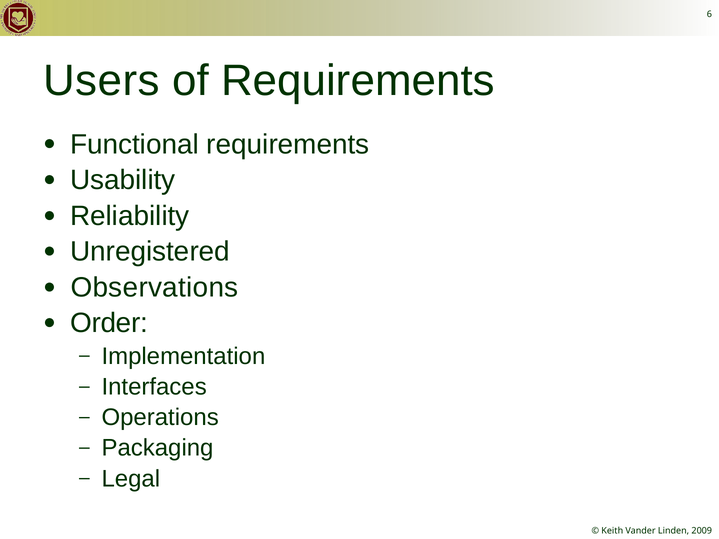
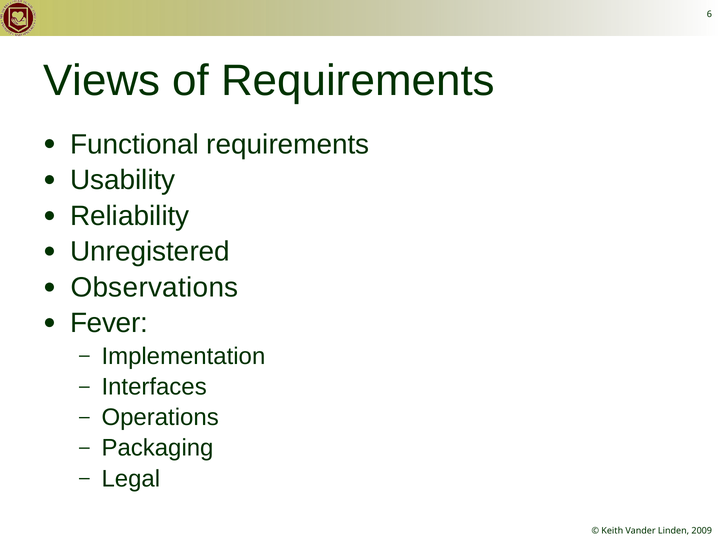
Users: Users -> Views
Order: Order -> Fever
